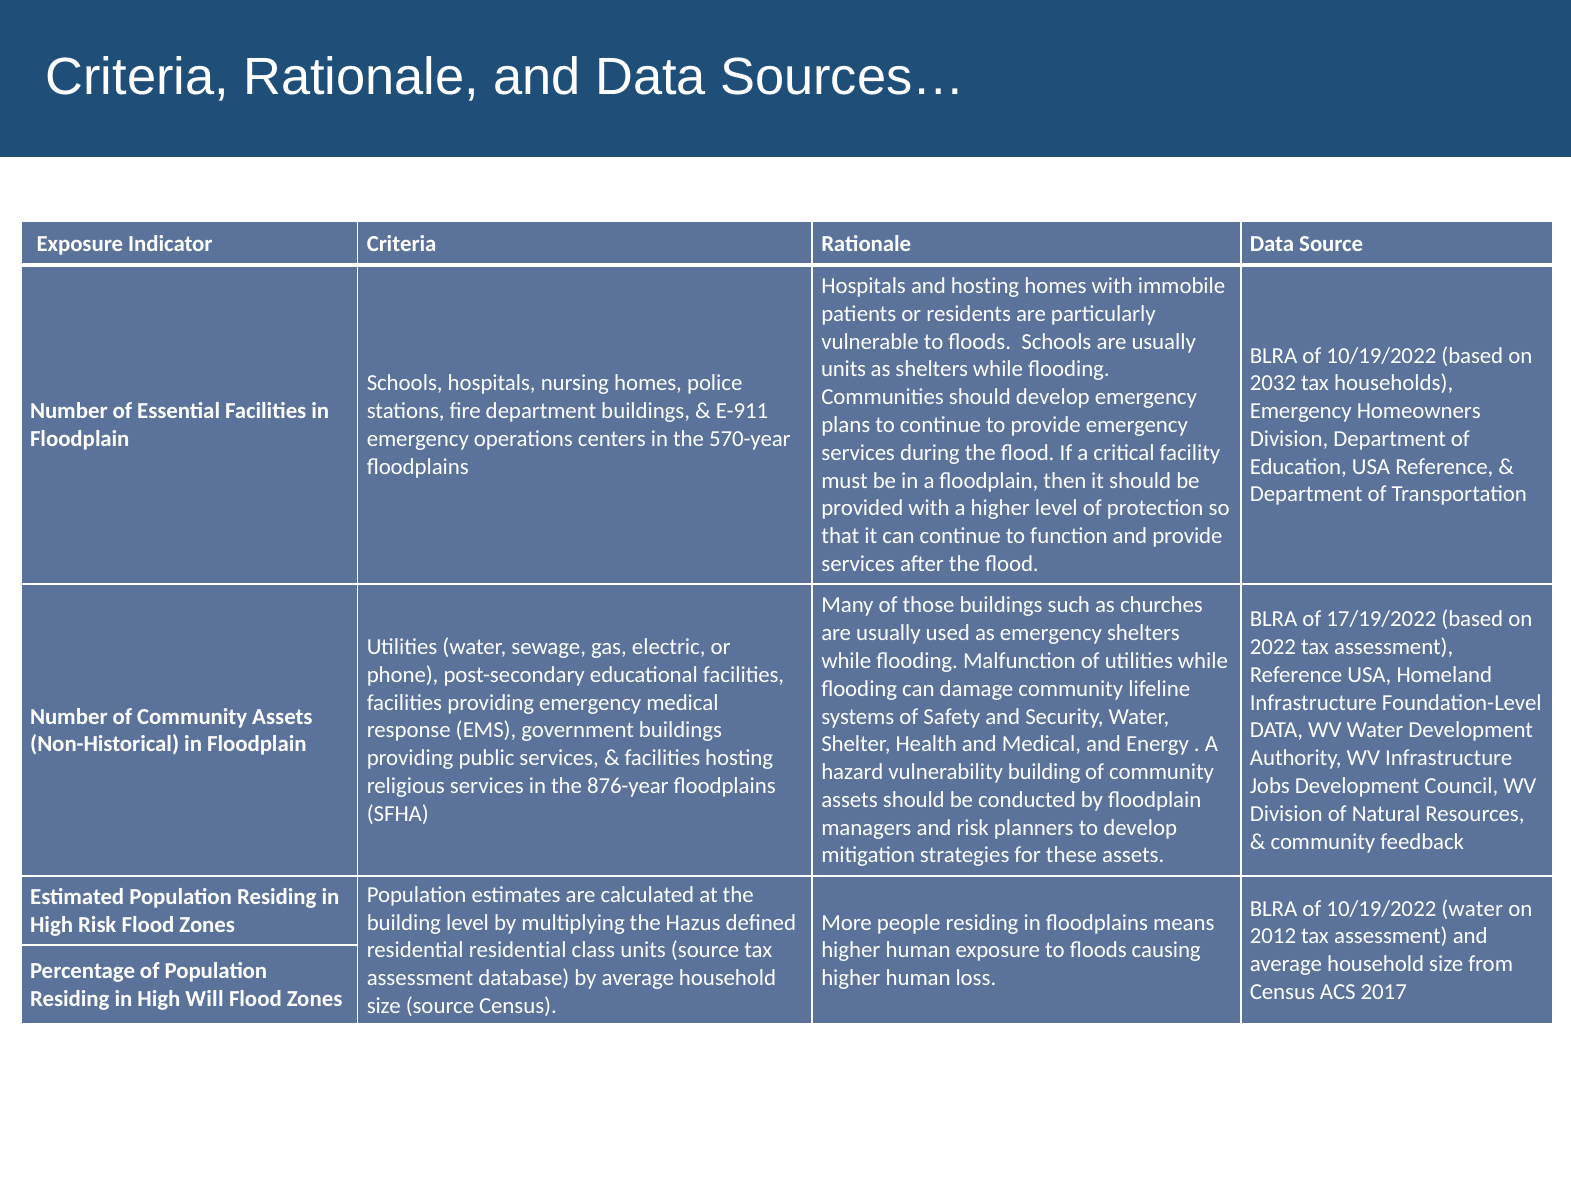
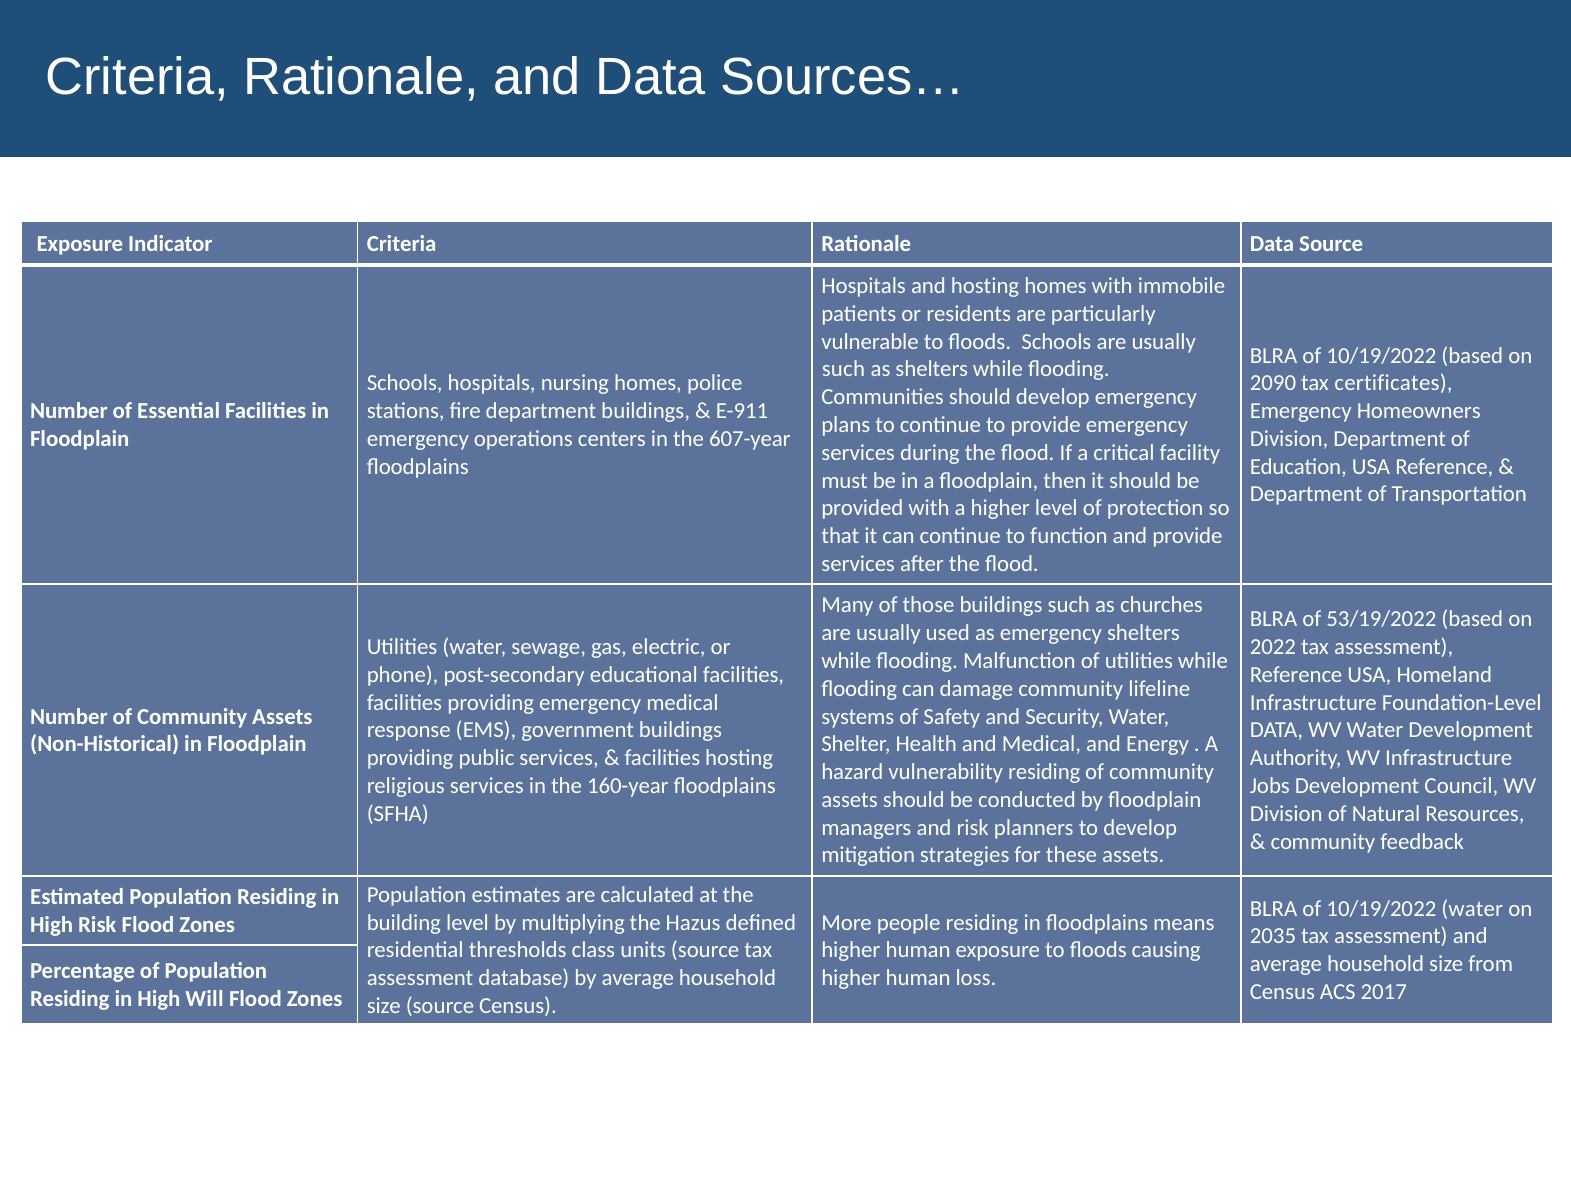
units at (844, 369): units -> such
2032: 2032 -> 2090
households: households -> certificates
570-year: 570-year -> 607-year
17/19/2022: 17/19/2022 -> 53/19/2022
vulnerability building: building -> residing
876-year: 876-year -> 160-year
2012: 2012 -> 2035
residential residential: residential -> thresholds
